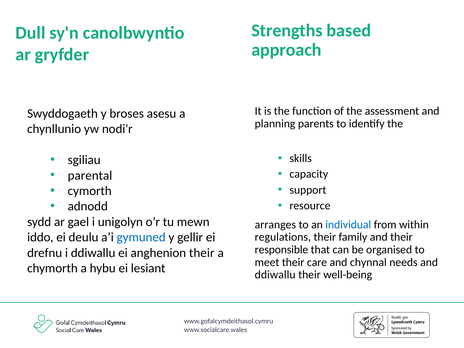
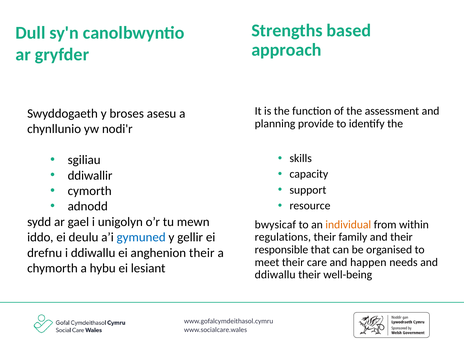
parents: parents -> provide
parental: parental -> ddiwallir
arranges: arranges -> bwysicaf
individual colour: blue -> orange
chynnal: chynnal -> happen
